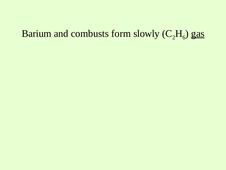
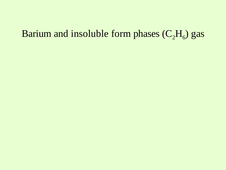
combusts: combusts -> insoluble
slowly: slowly -> phases
gas underline: present -> none
